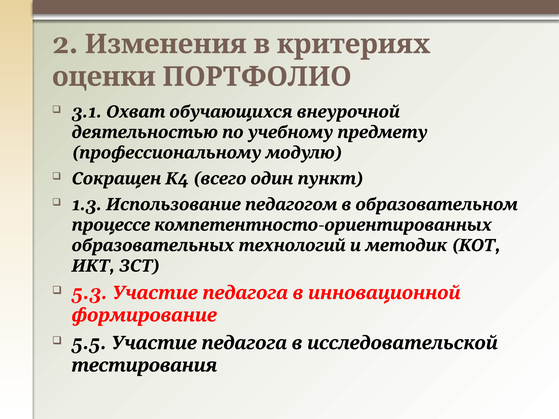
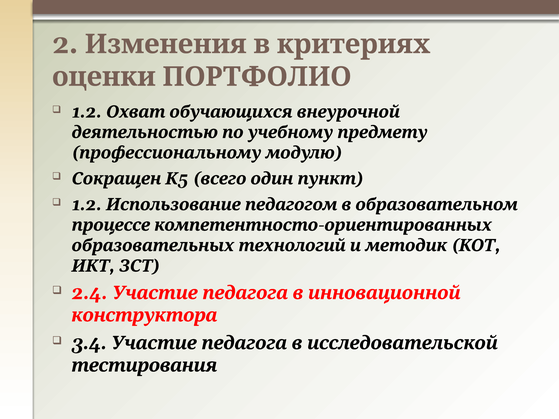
3.1 at (87, 112): 3.1 -> 1.2
4: 4 -> 5
1.3 at (87, 205): 1.3 -> 1.2
5.3: 5.3 -> 2.4
формирование: формирование -> конструктора
5.5: 5.5 -> 3.4
